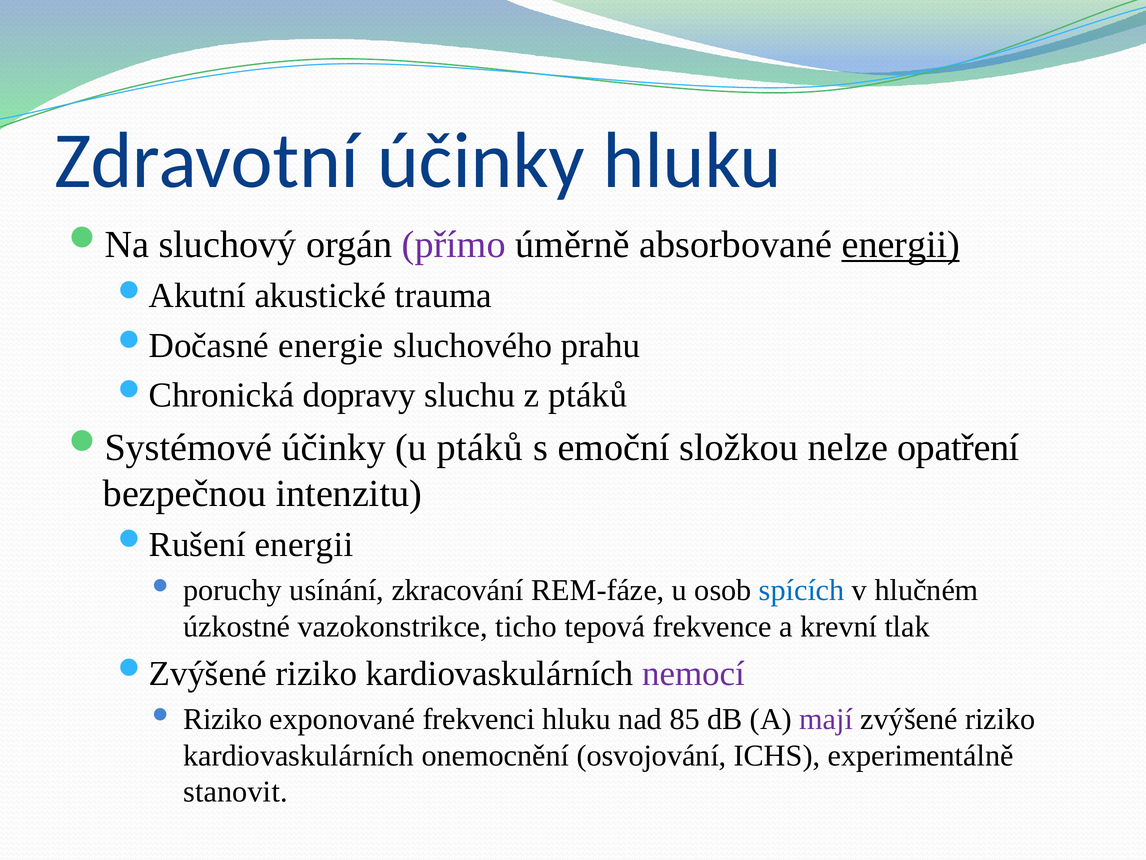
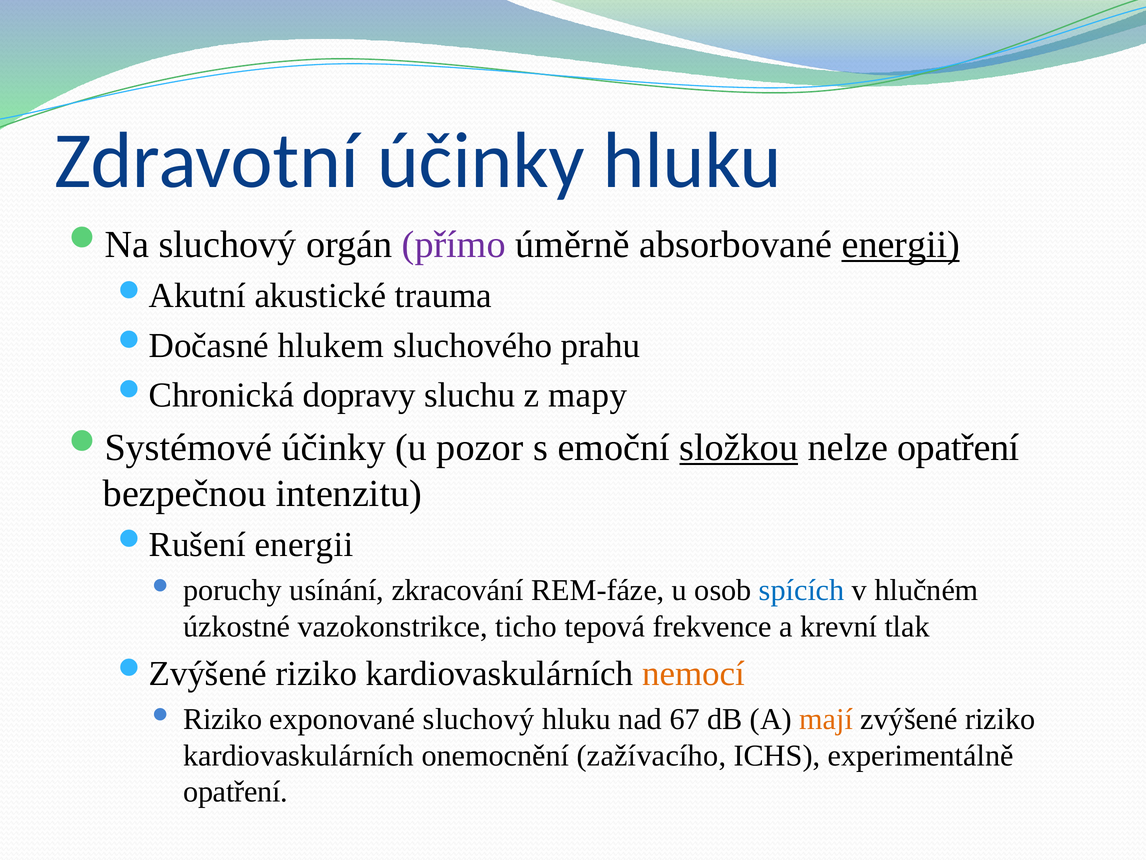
energie: energie -> hlukem
z ptáků: ptáků -> mapy
u ptáků: ptáků -> pozor
složkou underline: none -> present
nemocí colour: purple -> orange
exponované frekvenci: frekvenci -> sluchový
85: 85 -> 67
mají colour: purple -> orange
osvojování: osvojování -> zažívacího
stanovit at (235, 791): stanovit -> opatření
